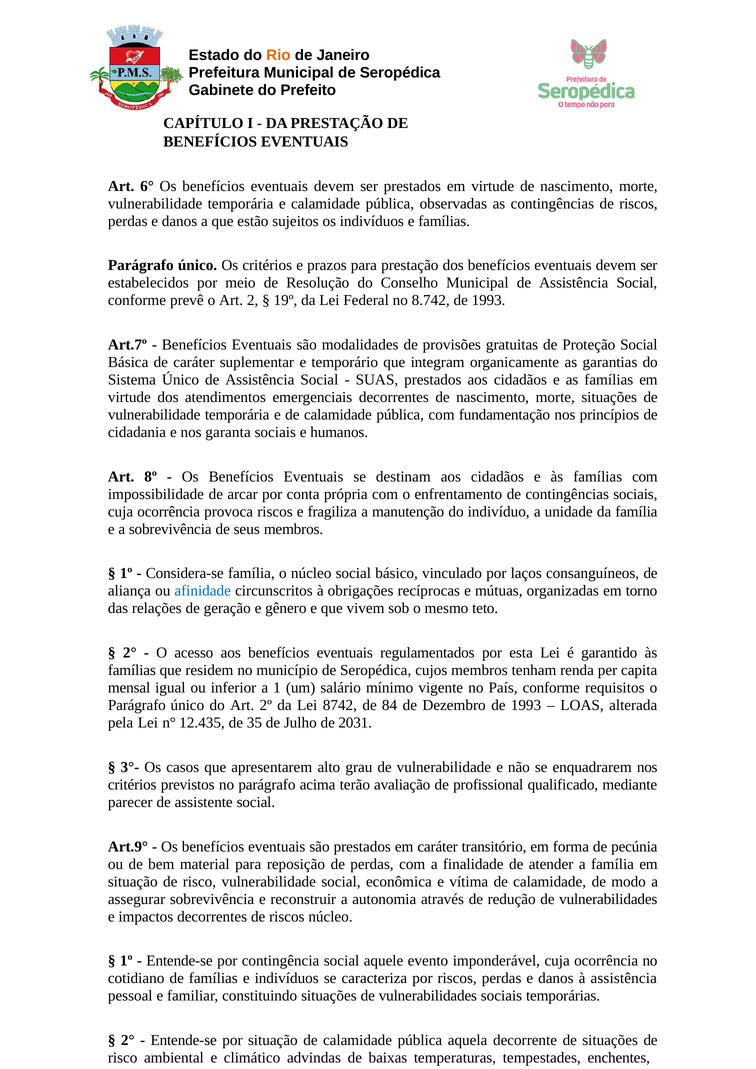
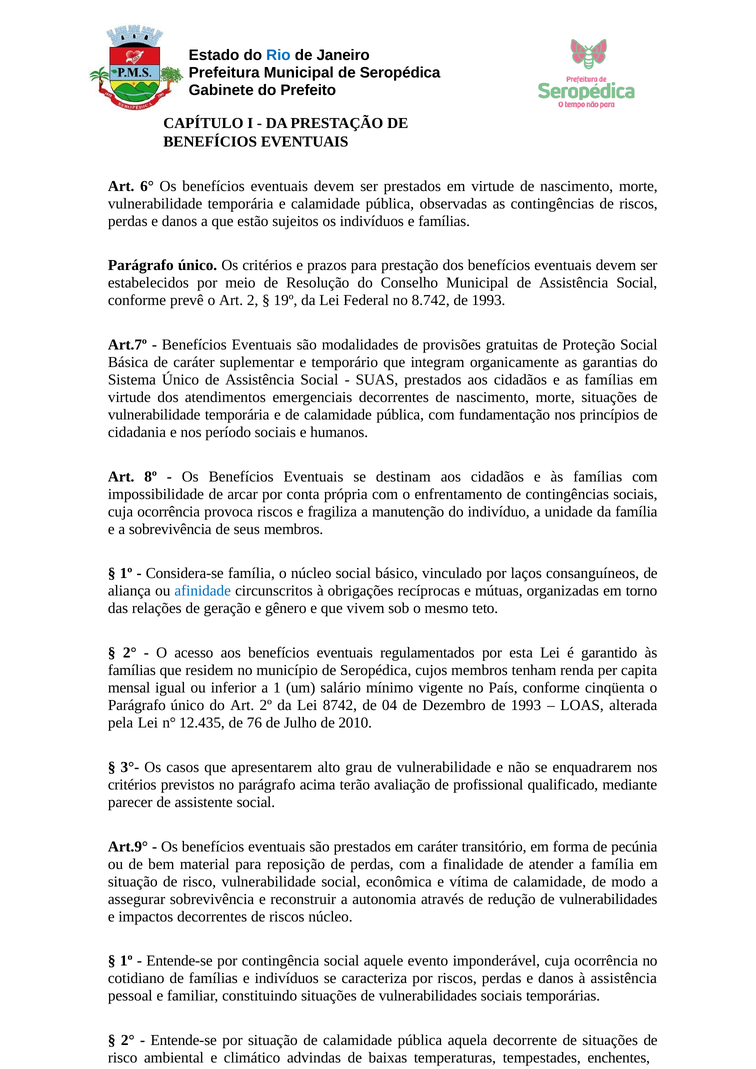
Rio colour: orange -> blue
garanta: garanta -> período
requisitos: requisitos -> cinqüenta
84: 84 -> 04
35: 35 -> 76
2031: 2031 -> 2010
